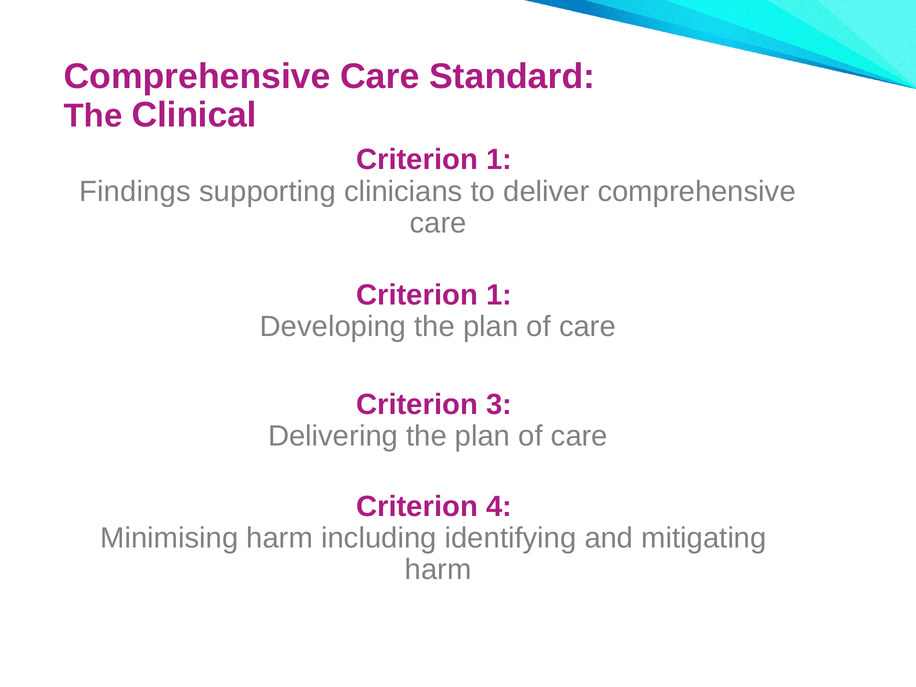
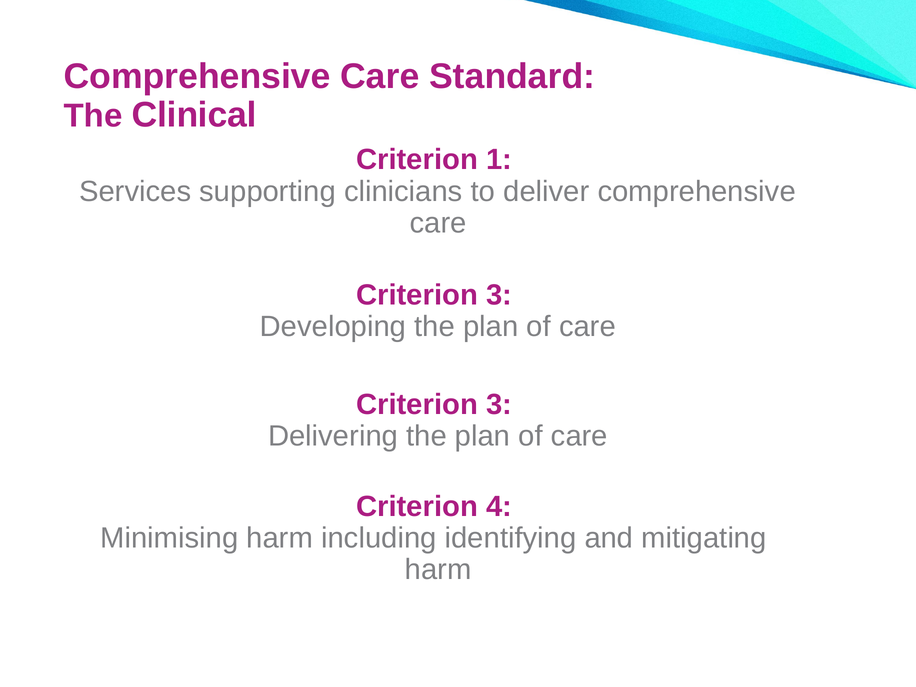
Findings: Findings -> Services
1 at (499, 295): 1 -> 3
